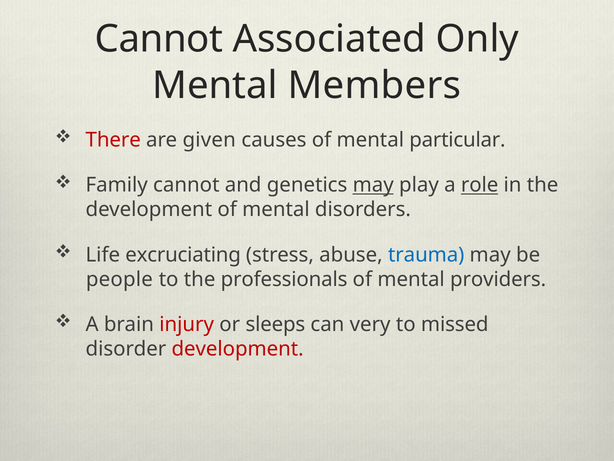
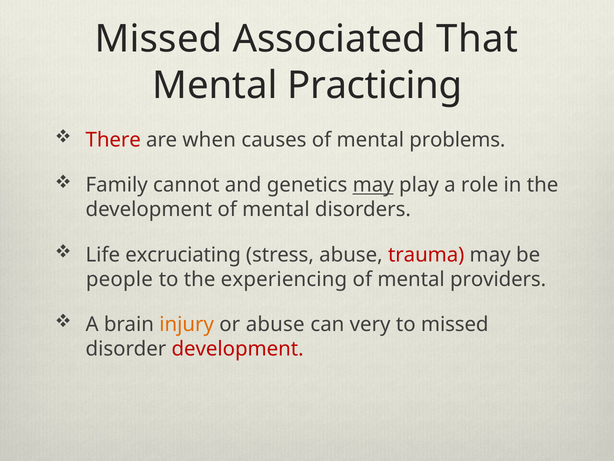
Cannot at (159, 39): Cannot -> Missed
Only: Only -> That
Members: Members -> Practicing
given: given -> when
particular: particular -> problems
role underline: present -> none
trauma colour: blue -> red
professionals: professionals -> experiencing
injury colour: red -> orange
or sleeps: sleeps -> abuse
